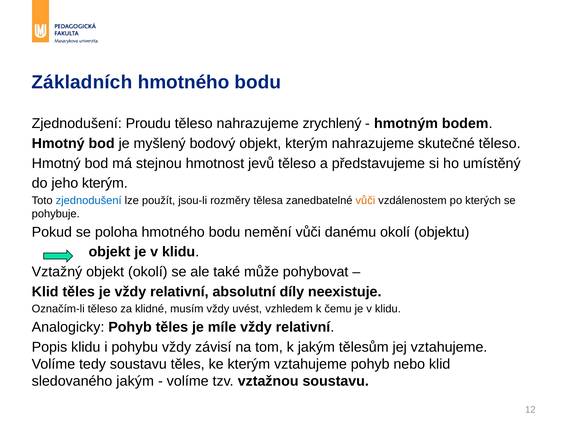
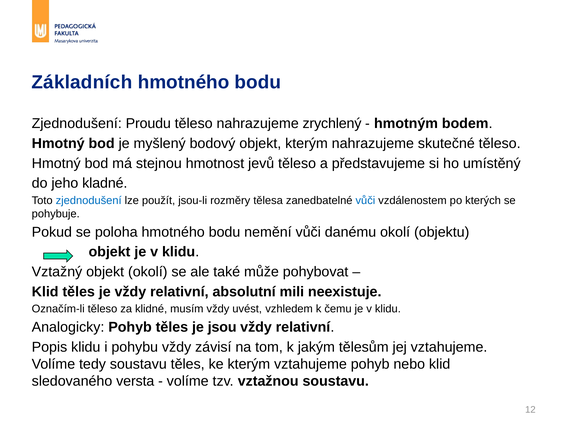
jeho kterým: kterým -> kladné
vůči at (365, 200) colour: orange -> blue
díly: díly -> mili
míle: míle -> jsou
sledovaného jakým: jakým -> versta
